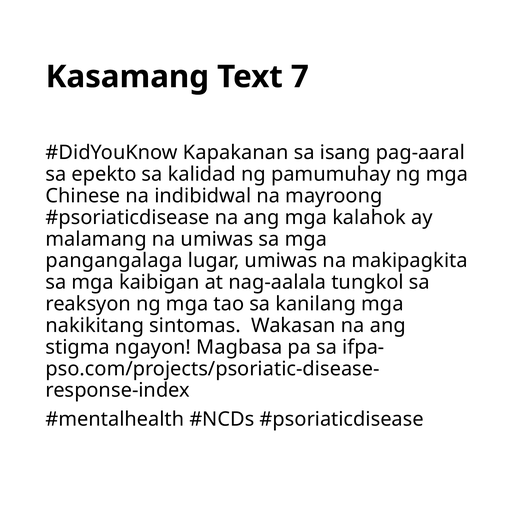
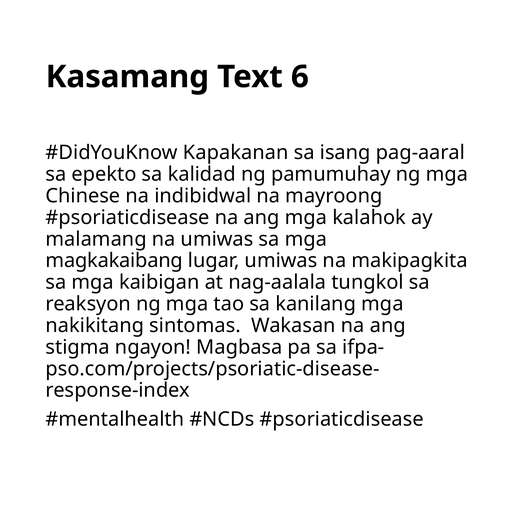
7: 7 -> 6
pangangalaga: pangangalaga -> magkakaibang
